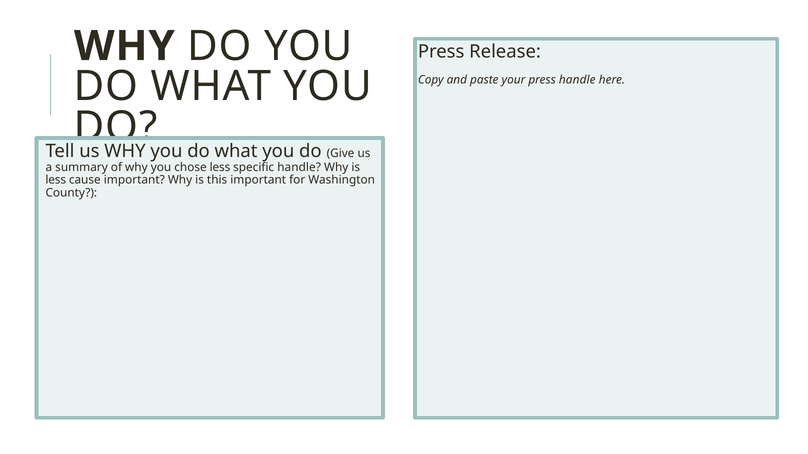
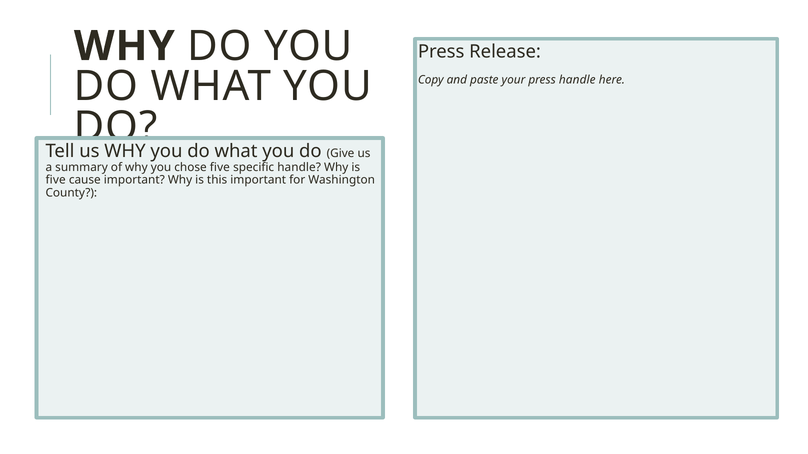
chose less: less -> five
less at (56, 180): less -> five
